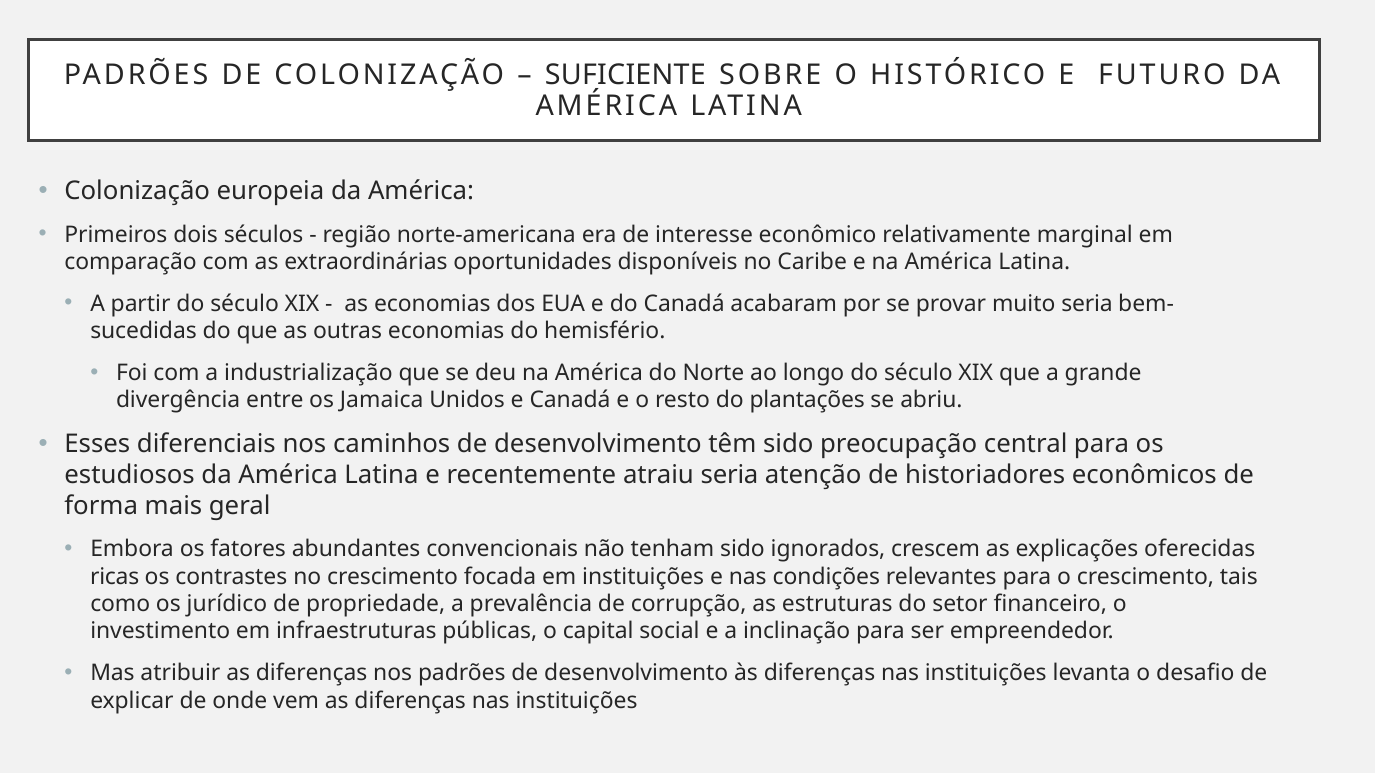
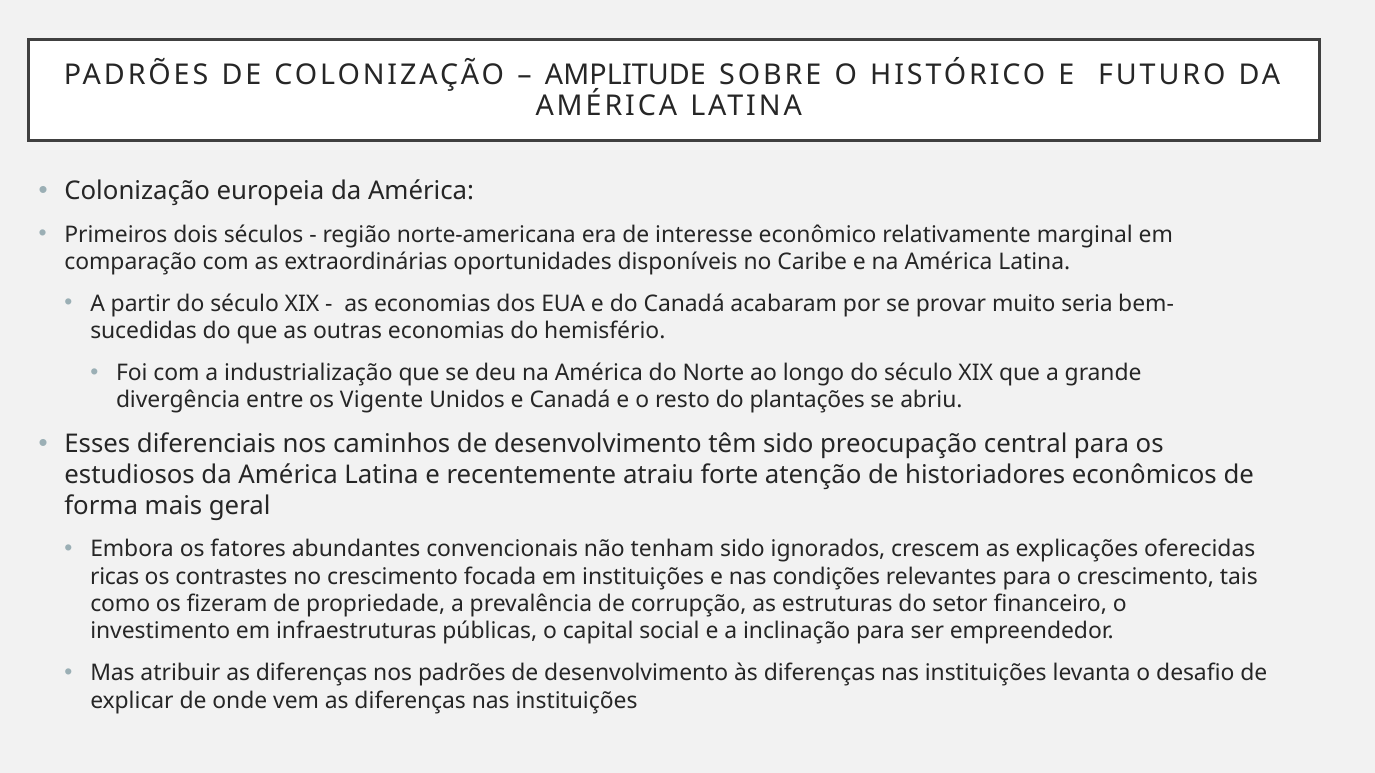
SUFICIENTE: SUFICIENTE -> AMPLITUDE
Jamaica: Jamaica -> Vigente
atraiu seria: seria -> forte
jurídico: jurídico -> fizeram
